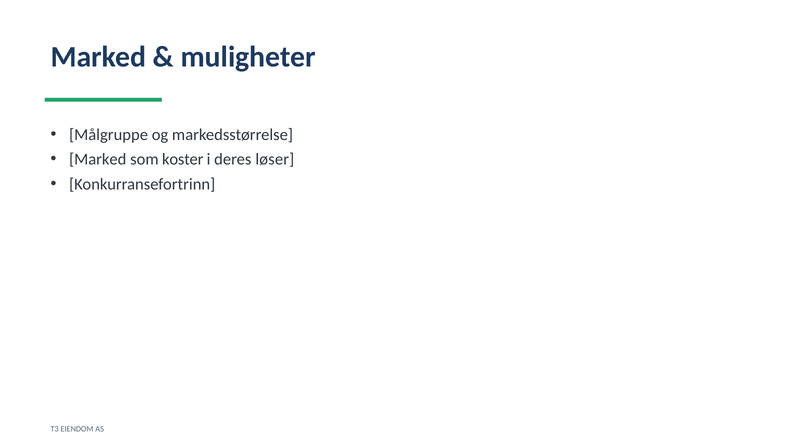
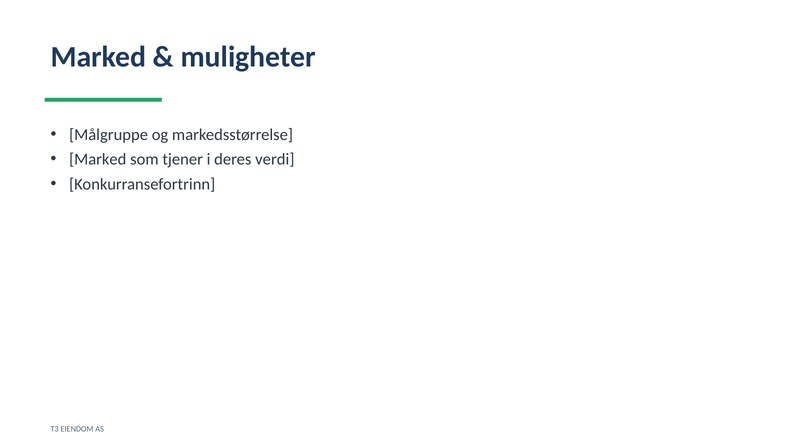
koster: koster -> tjener
løser: løser -> verdi
